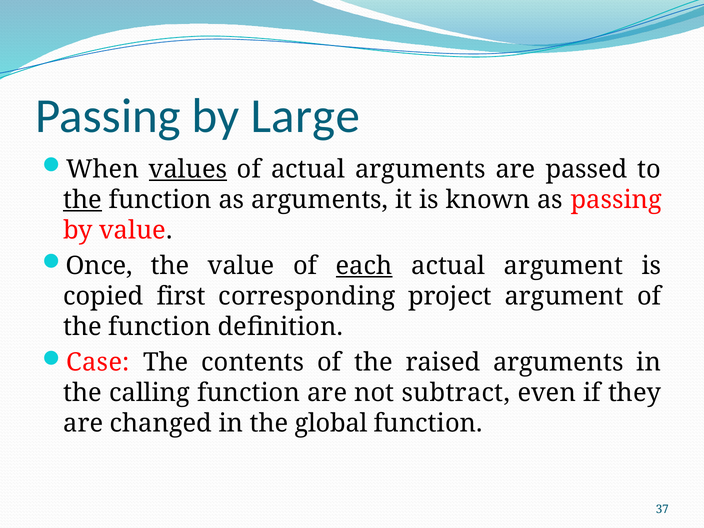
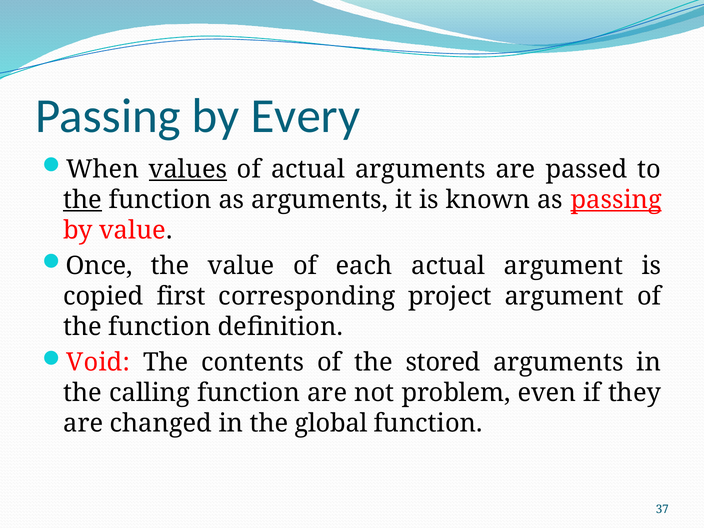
Large: Large -> Every
passing at (616, 200) underline: none -> present
each underline: present -> none
Case: Case -> Void
raised: raised -> stored
subtract: subtract -> problem
